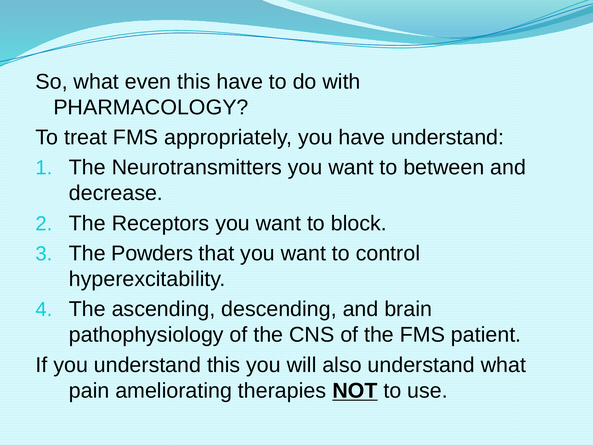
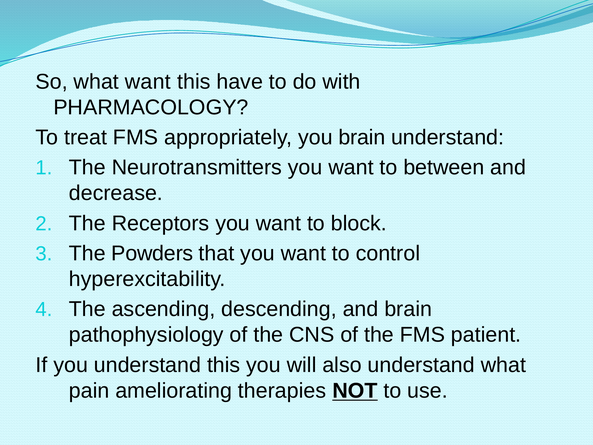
what even: even -> want
you have: have -> brain
